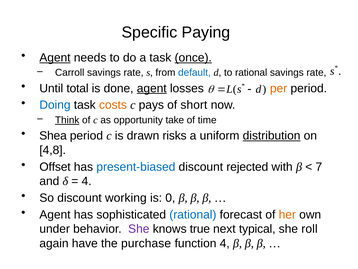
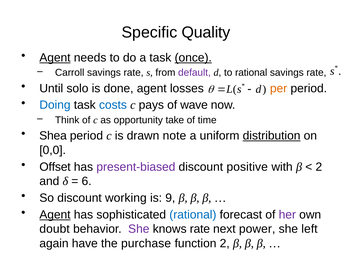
Paying: Paying -> Quality
default colour: blue -> purple
total: total -> solo
agent at (152, 88) underline: present -> none
costs colour: orange -> blue
short: short -> wave
Think underline: present -> none
risks: risks -> note
4,8: 4,8 -> 0,0
present-biased colour: blue -> purple
rejected: rejected -> positive
7 at (319, 167): 7 -> 2
4 at (87, 181): 4 -> 6
0: 0 -> 9
Agent at (55, 214) underline: none -> present
her colour: orange -> purple
under: under -> doubt
knows true: true -> rate
typical: typical -> power
roll: roll -> left
function 4: 4 -> 2
